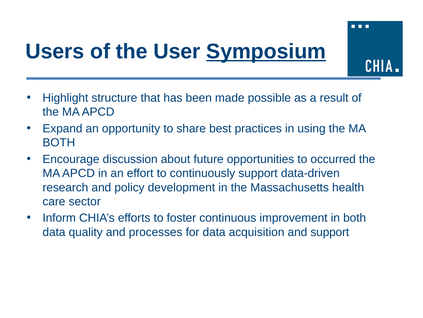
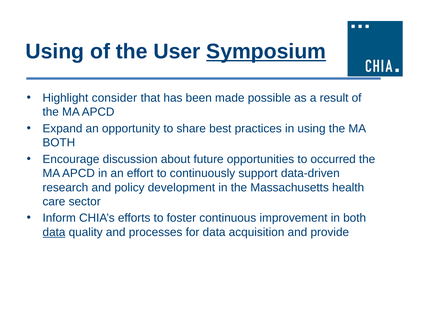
Users at (55, 51): Users -> Using
structure: structure -> consider
data at (54, 232) underline: none -> present
and support: support -> provide
